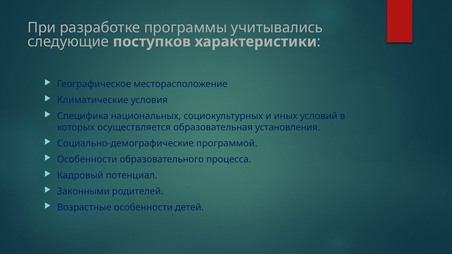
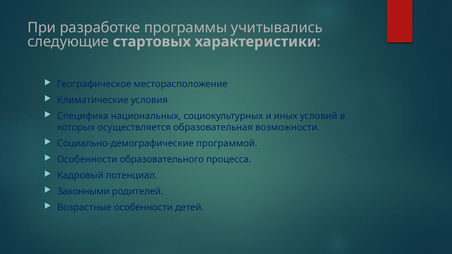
поступков: поступков -> стартовых
установления: установления -> возможности
